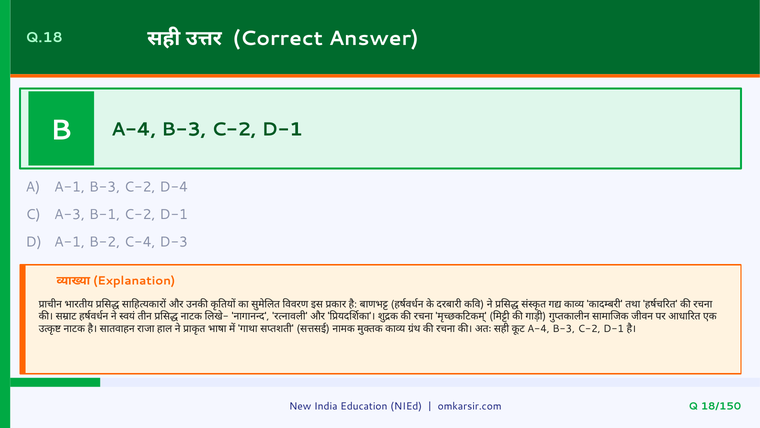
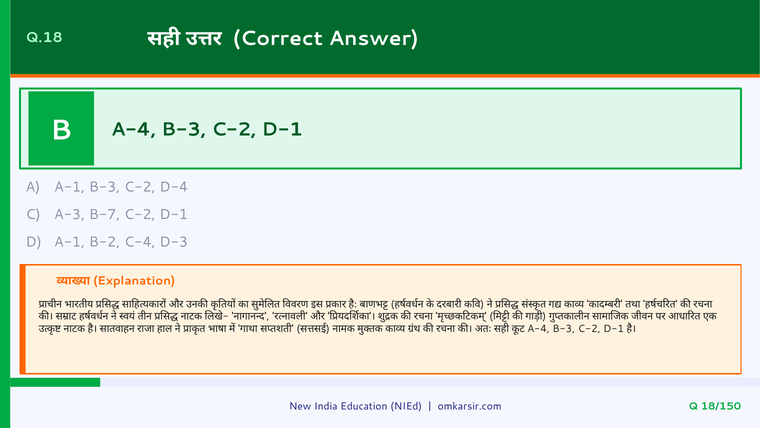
B-1: B-1 -> B-7
